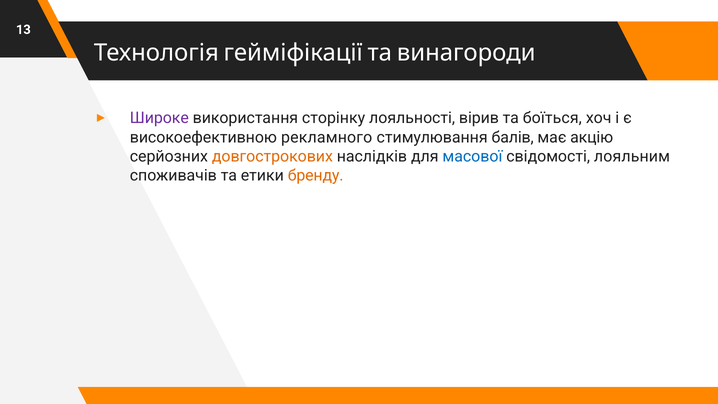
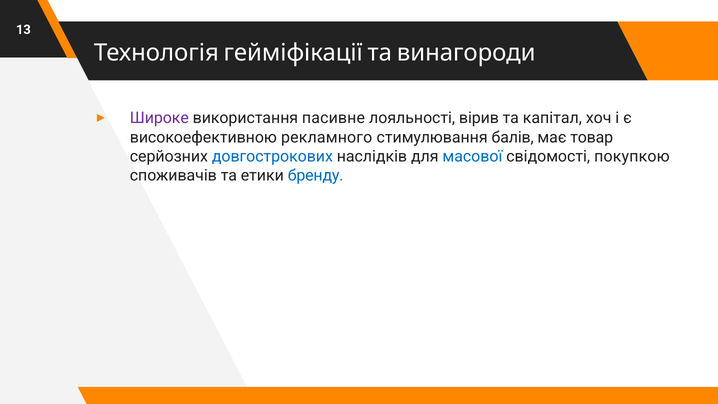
сторінку: сторінку -> пасивне
боїться: боїться -> капітал
акцію: акцію -> товар
довгострокових colour: orange -> blue
лояльним: лояльним -> покупкою
бренду colour: orange -> blue
